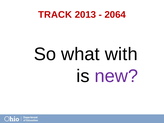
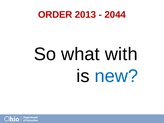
TRACK: TRACK -> ORDER
2064: 2064 -> 2044
new colour: purple -> blue
